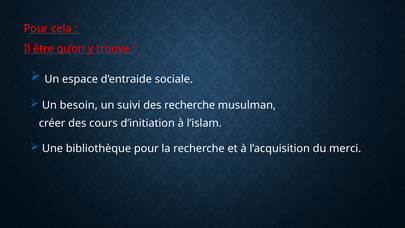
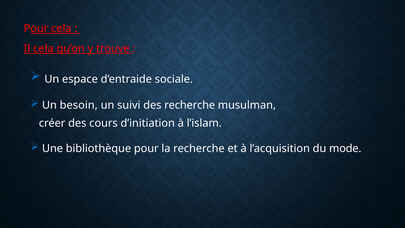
Il être: être -> cela
merci: merci -> mode
